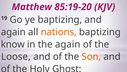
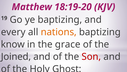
85:19-20: 85:19-20 -> 18:19-20
again at (13, 32): again -> every
the again: again -> grace
Loose: Loose -> Joined
Son colour: orange -> red
